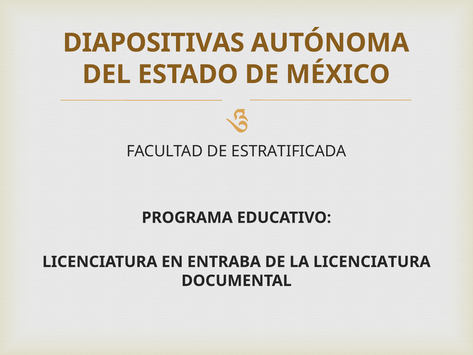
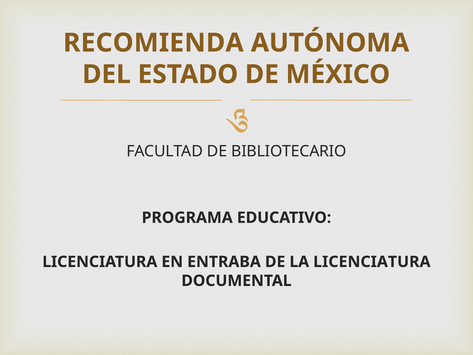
DIAPOSITIVAS: DIAPOSITIVAS -> RECOMIENDA
ESTRATIFICADA: ESTRATIFICADA -> BIBLIOTECARIO
